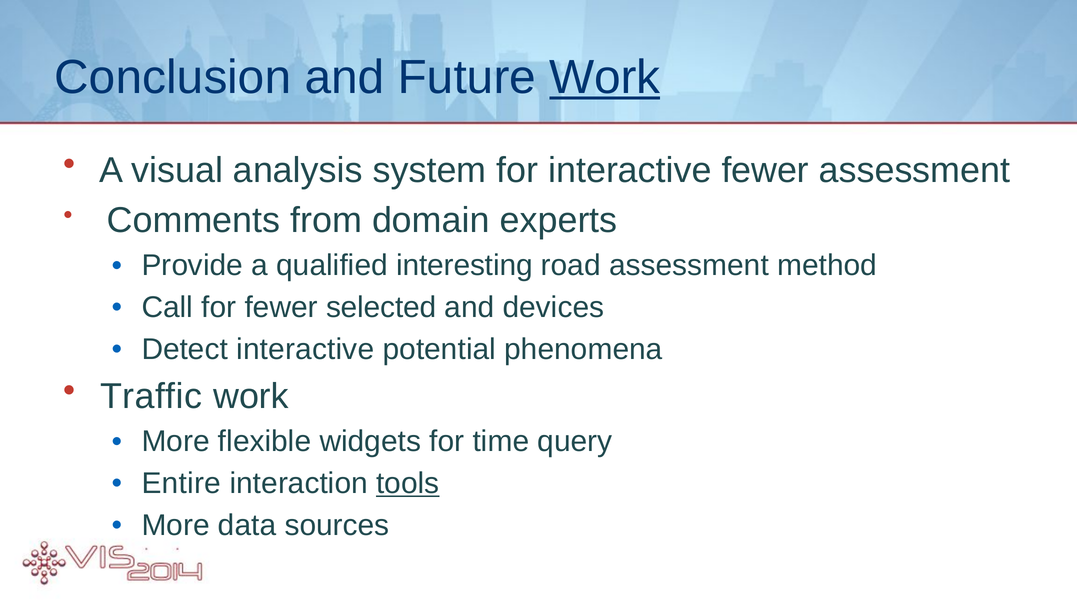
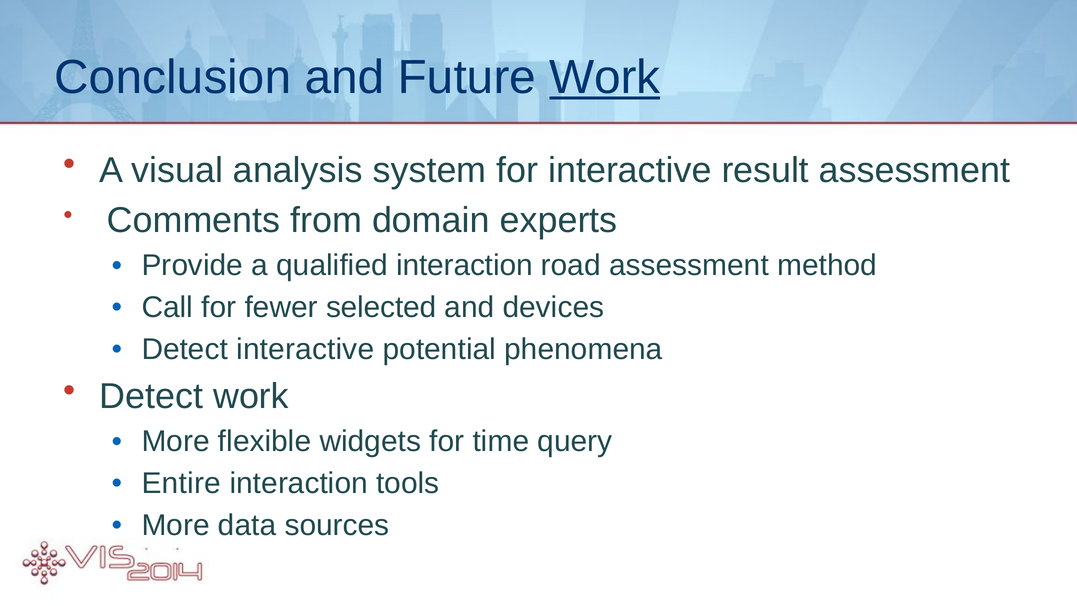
interactive fewer: fewer -> result
qualified interesting: interesting -> interaction
Traffic at (151, 396): Traffic -> Detect
tools underline: present -> none
